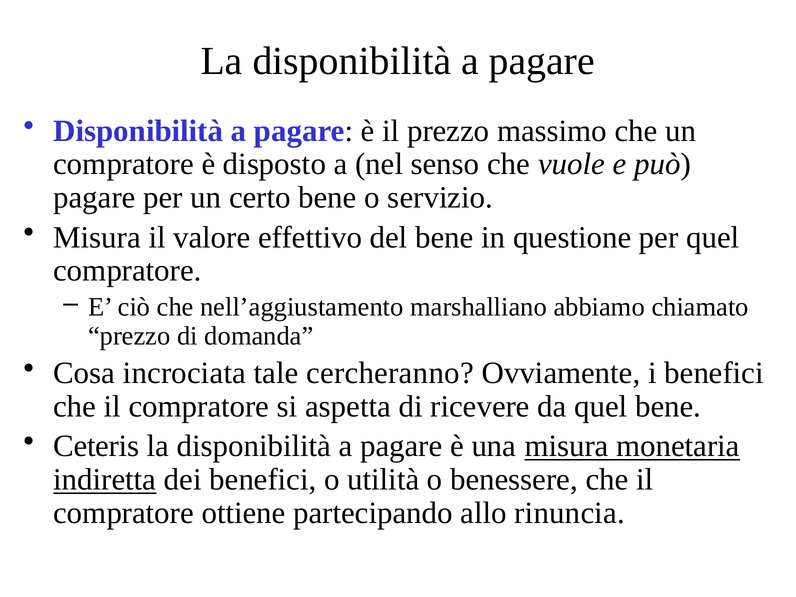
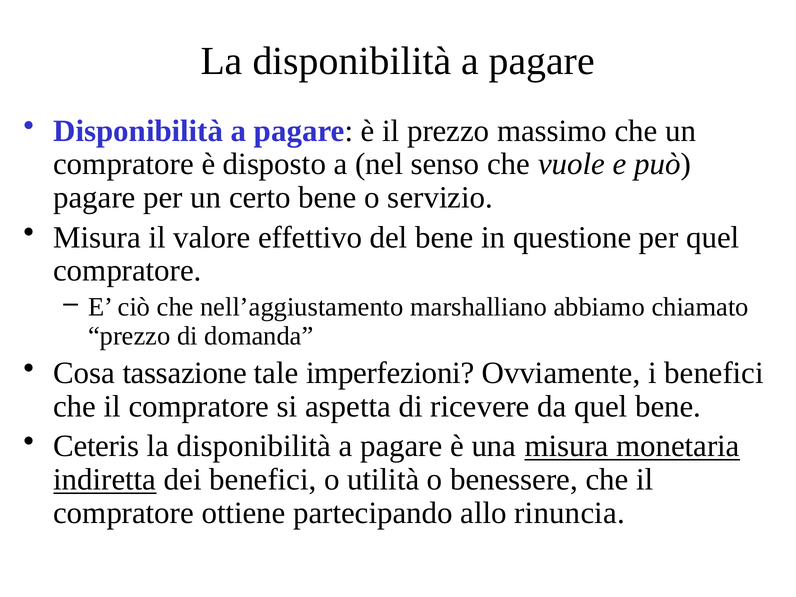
incrociata: incrociata -> tassazione
cercheranno: cercheranno -> imperfezioni
